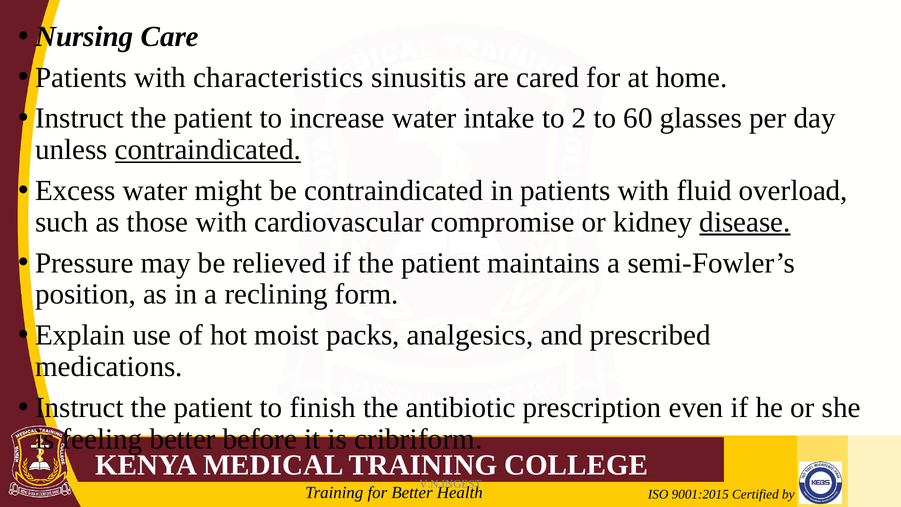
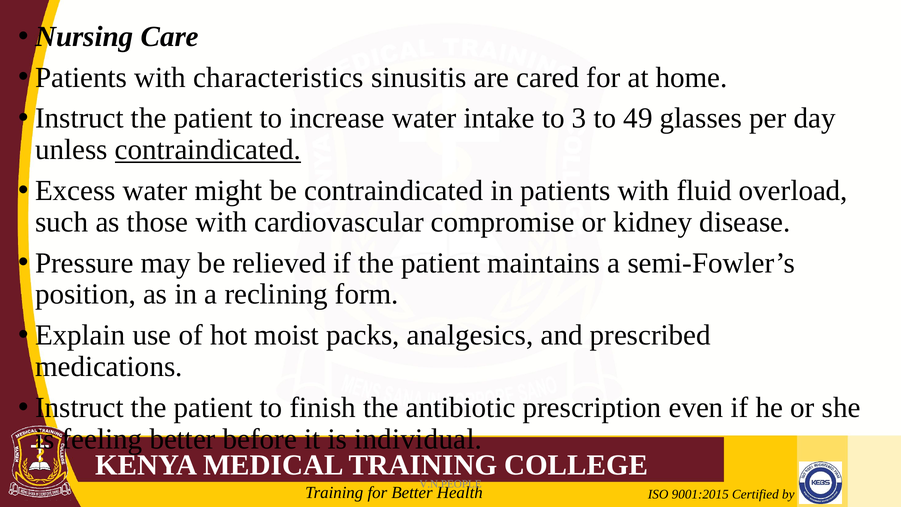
2: 2 -> 3
60: 60 -> 49
disease underline: present -> none
cribriform: cribriform -> individual
V.N.INGEST: V.N.INGEST -> V.N.PEOPLE
